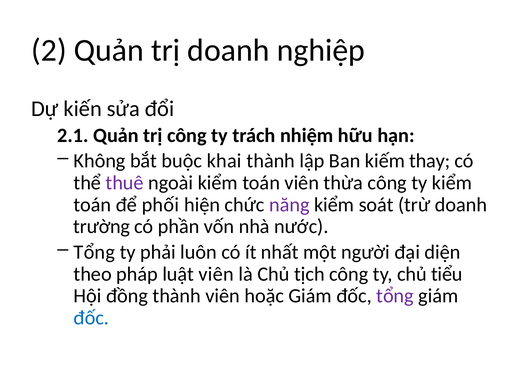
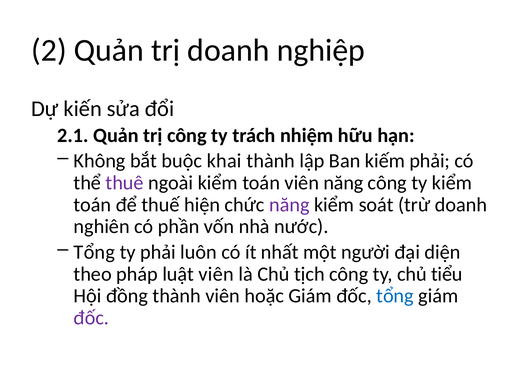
kiếm thay: thay -> phải
viên thừa: thừa -> năng
phối: phối -> thuế
trường: trường -> nghiên
tổng at (395, 296) colour: purple -> blue
đốc at (91, 318) colour: blue -> purple
